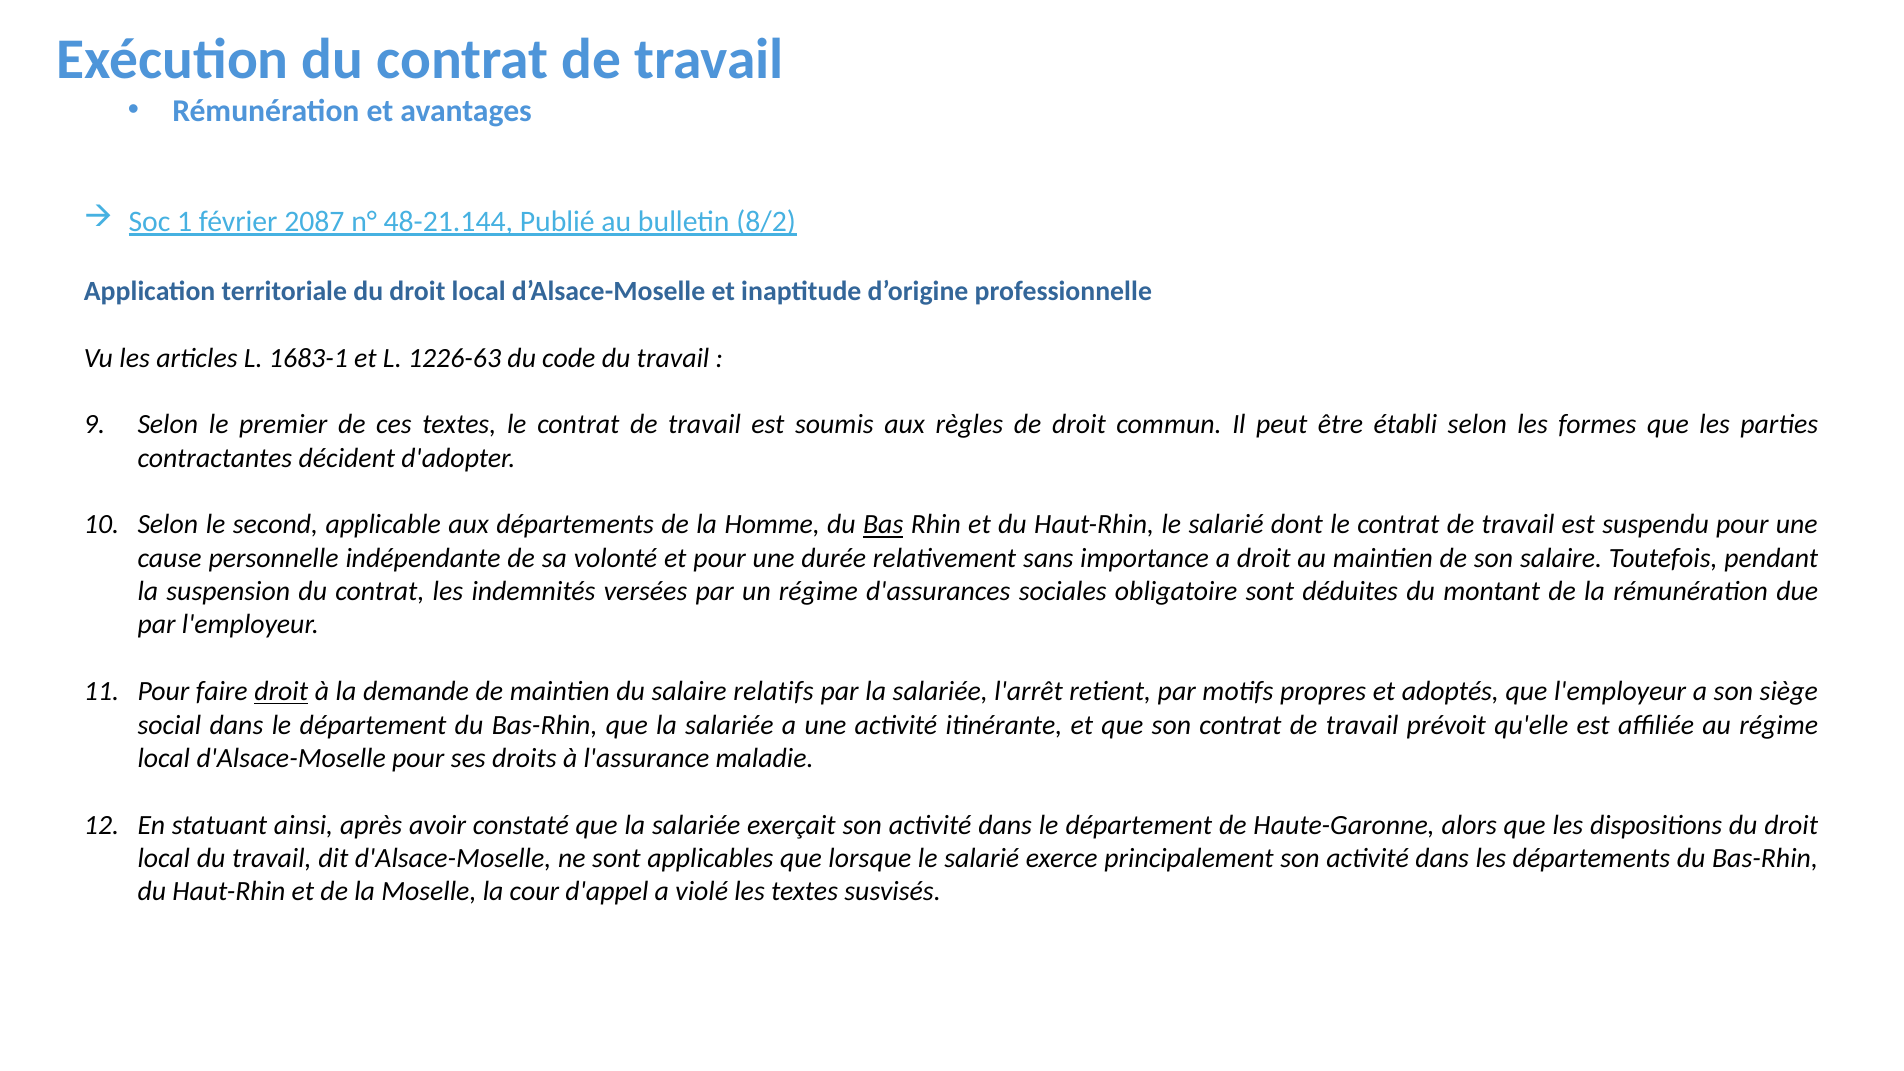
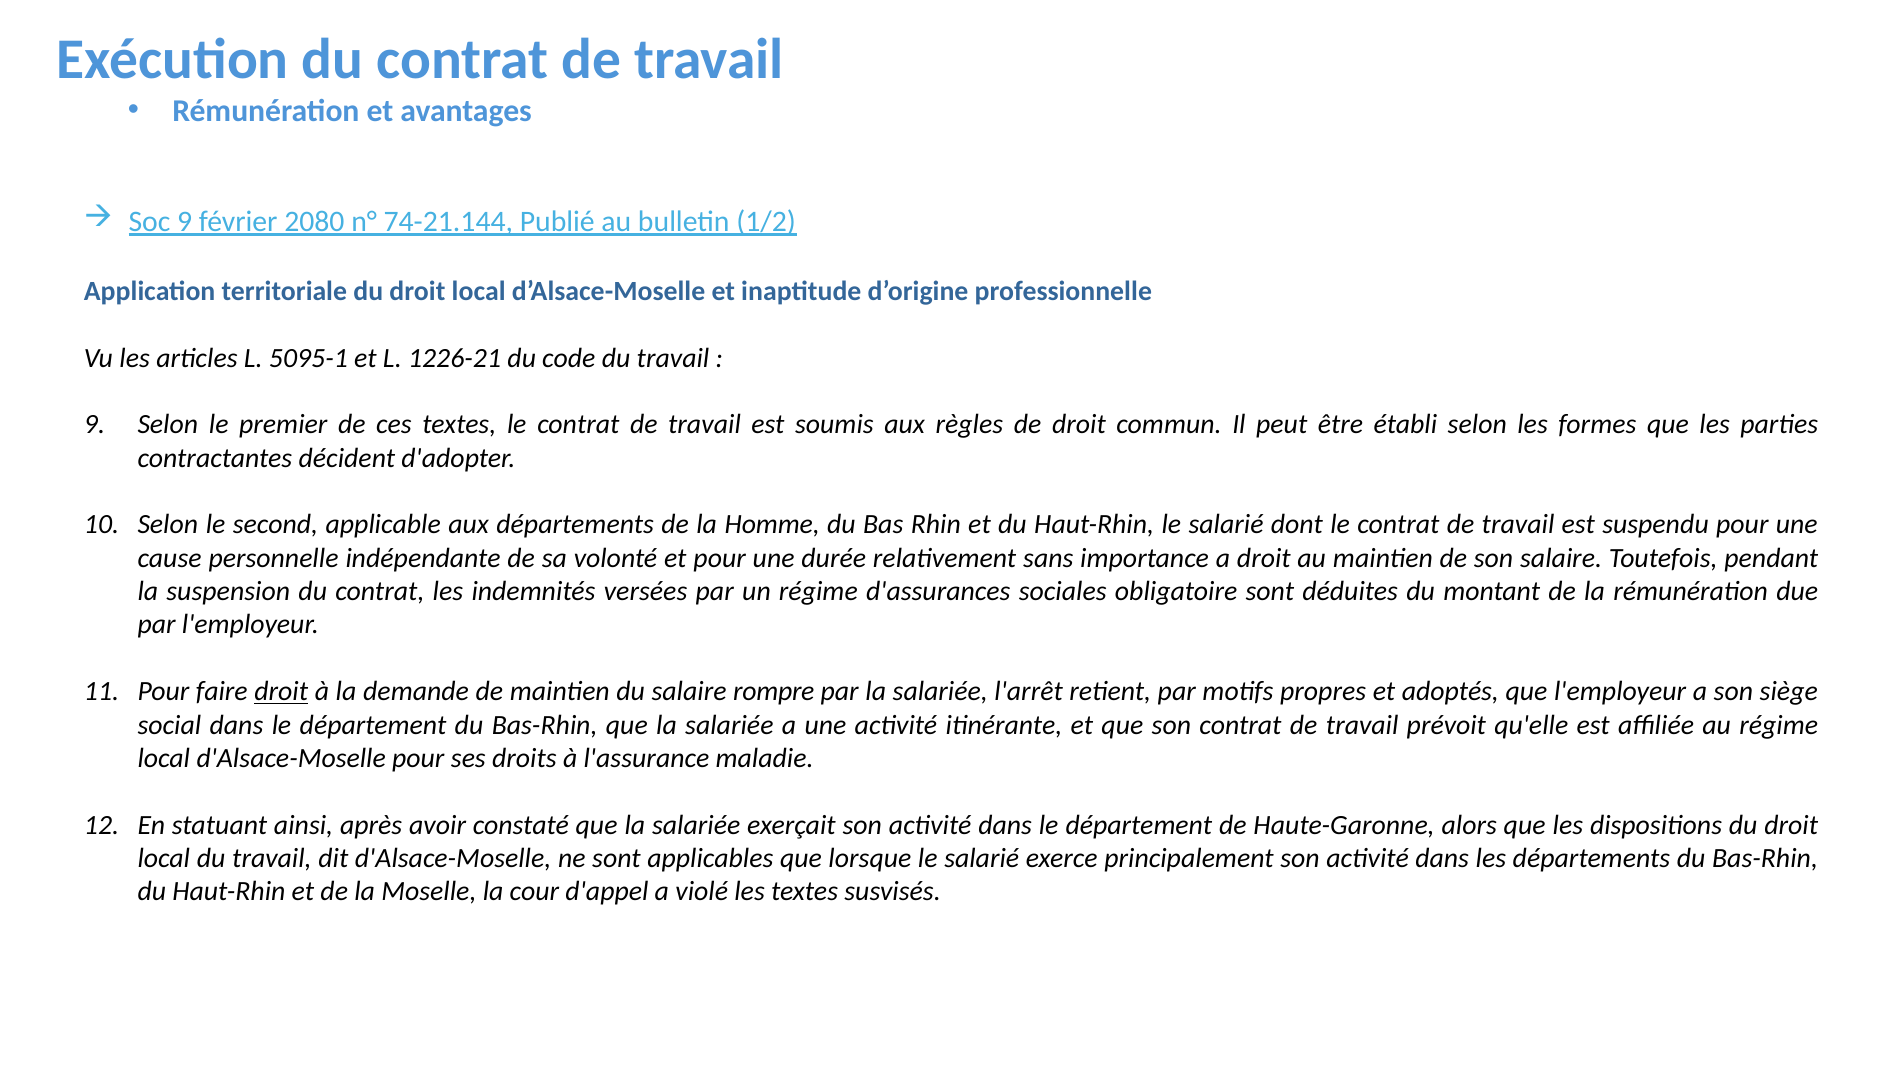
Soc 1: 1 -> 9
2087: 2087 -> 2080
48-21.144: 48-21.144 -> 74-21.144
8/2: 8/2 -> 1/2
1683-1: 1683-1 -> 5095-1
1226-63: 1226-63 -> 1226-21
Bas underline: present -> none
relatifs: relatifs -> rompre
